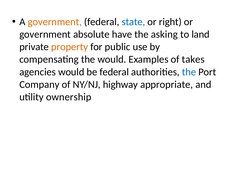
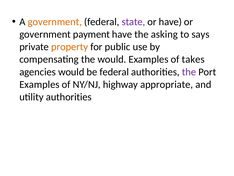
state colour: blue -> purple
or right: right -> have
absolute: absolute -> payment
land: land -> says
the at (189, 72) colour: blue -> purple
Company at (39, 84): Company -> Examples
utility ownership: ownership -> authorities
